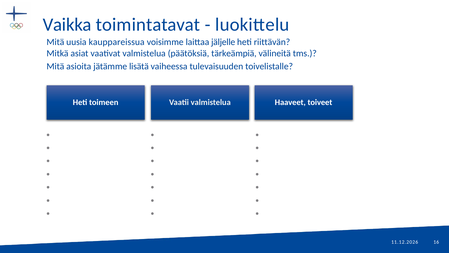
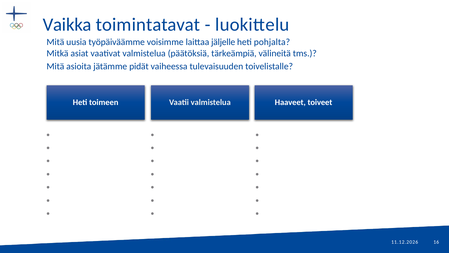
kauppareissua: kauppareissua -> työpäiväämme
riittävän: riittävän -> pohjalta
lisätä: lisätä -> pidät
